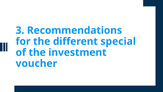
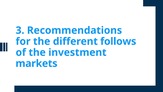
special: special -> follows
voucher: voucher -> markets
